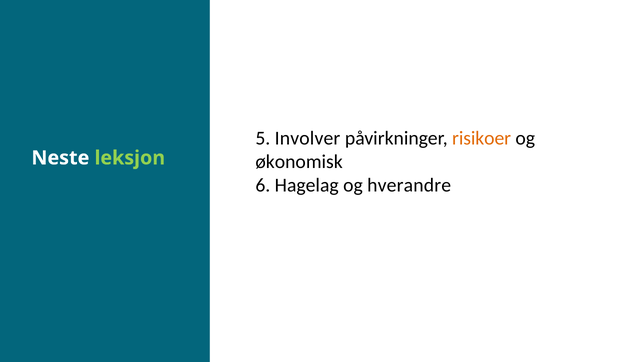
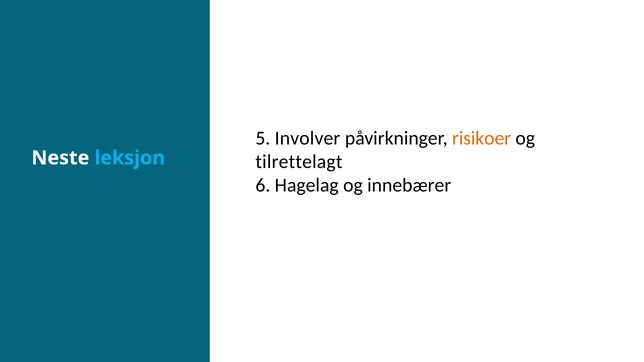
økonomisk: økonomisk -> tilrettelagt
leksjon colour: light green -> light blue
hverandre: hverandre -> innebærer
